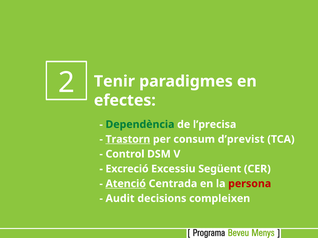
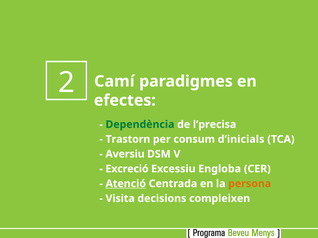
Tenir: Tenir -> Camí
Trastorn underline: present -> none
d’previst: d’previst -> d’inicials
Control: Control -> Aversiu
Següent: Següent -> Engloba
persona colour: red -> orange
Audit: Audit -> Visita
